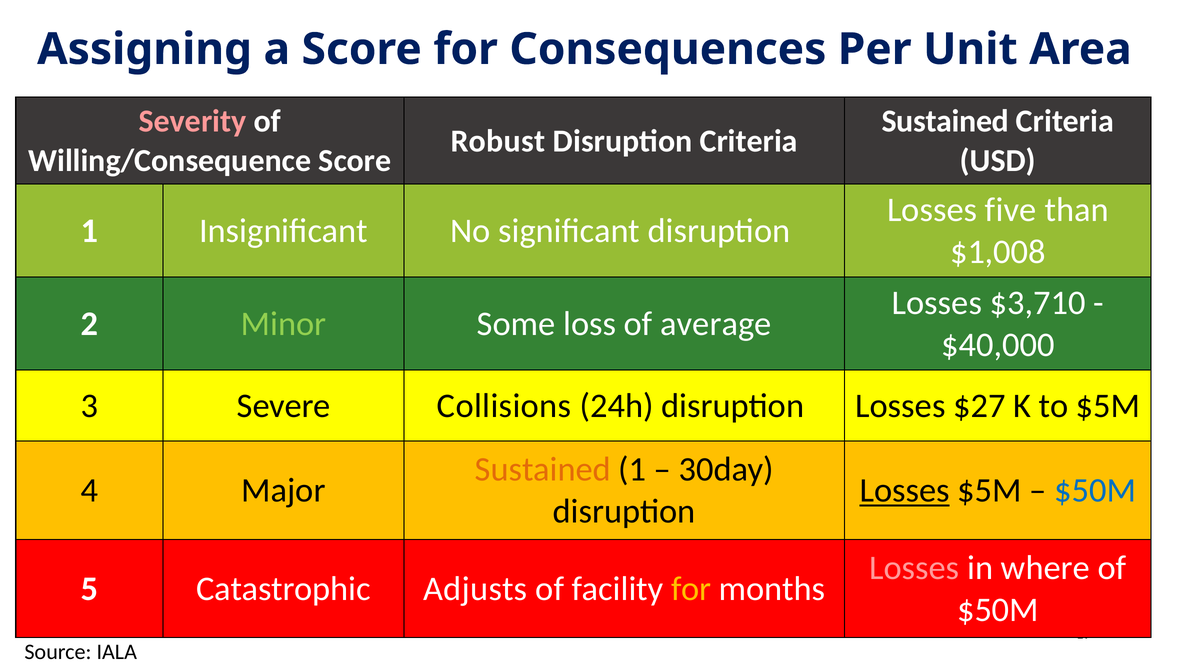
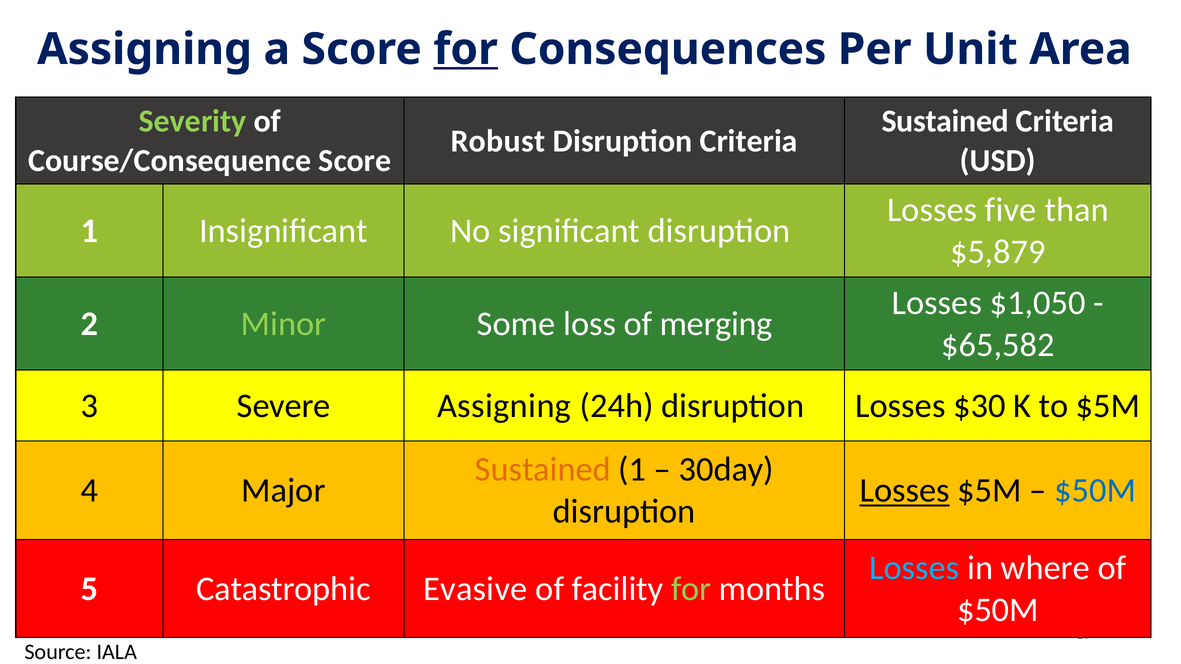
for at (466, 49) underline: none -> present
Severity colour: pink -> light green
Willing/Consequence: Willing/Consequence -> Course/Consequence
$1,008: $1,008 -> $5,879
$3,710: $3,710 -> $1,050
average: average -> merging
$40,000: $40,000 -> $65,582
Severe Collisions: Collisions -> Assigning
$27: $27 -> $30
Losses at (914, 568) colour: pink -> light blue
Adjusts: Adjusts -> Evasive
for at (691, 589) colour: yellow -> light green
